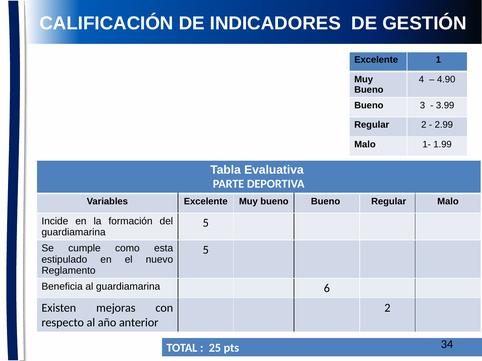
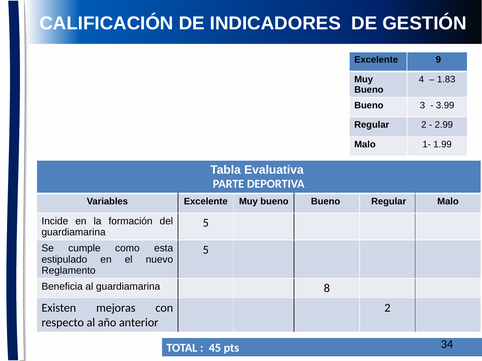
1: 1 -> 9
4.90: 4.90 -> 1.83
6: 6 -> 8
25: 25 -> 45
